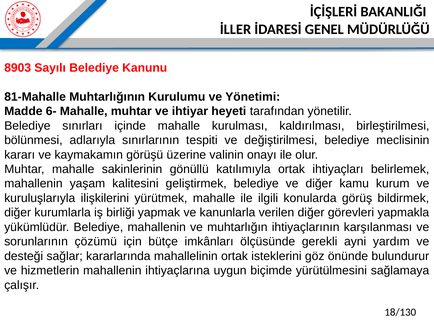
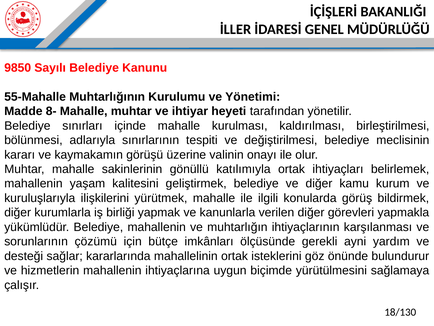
8903: 8903 -> 9850
81-Mahalle: 81-Mahalle -> 55-Mahalle
6-: 6- -> 8-
